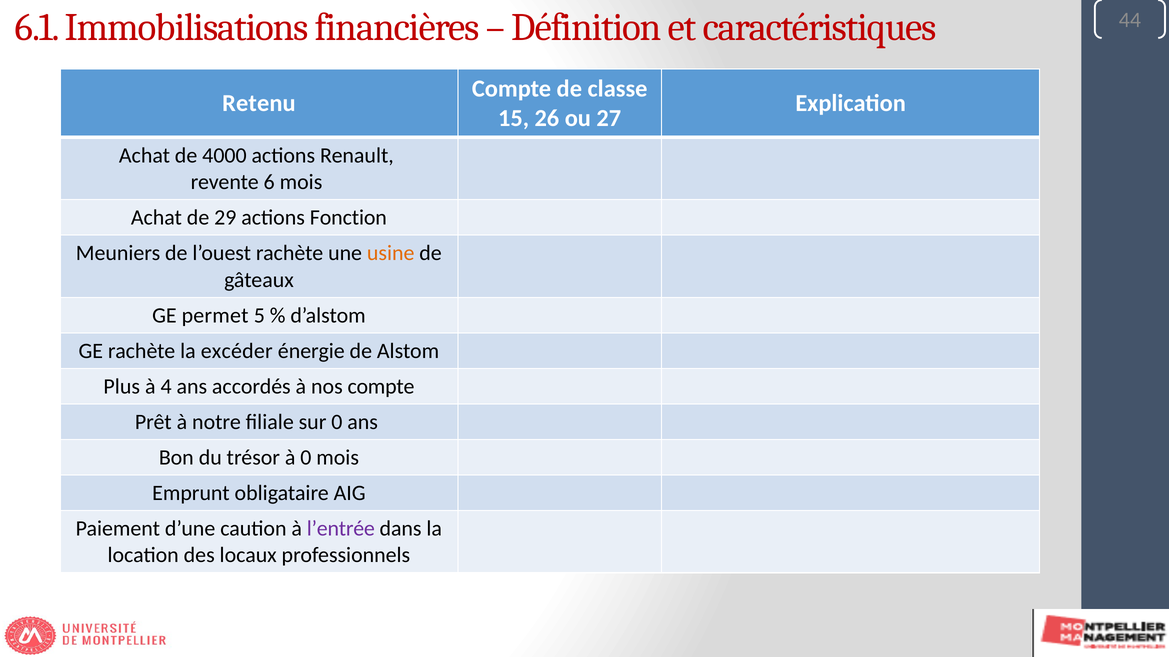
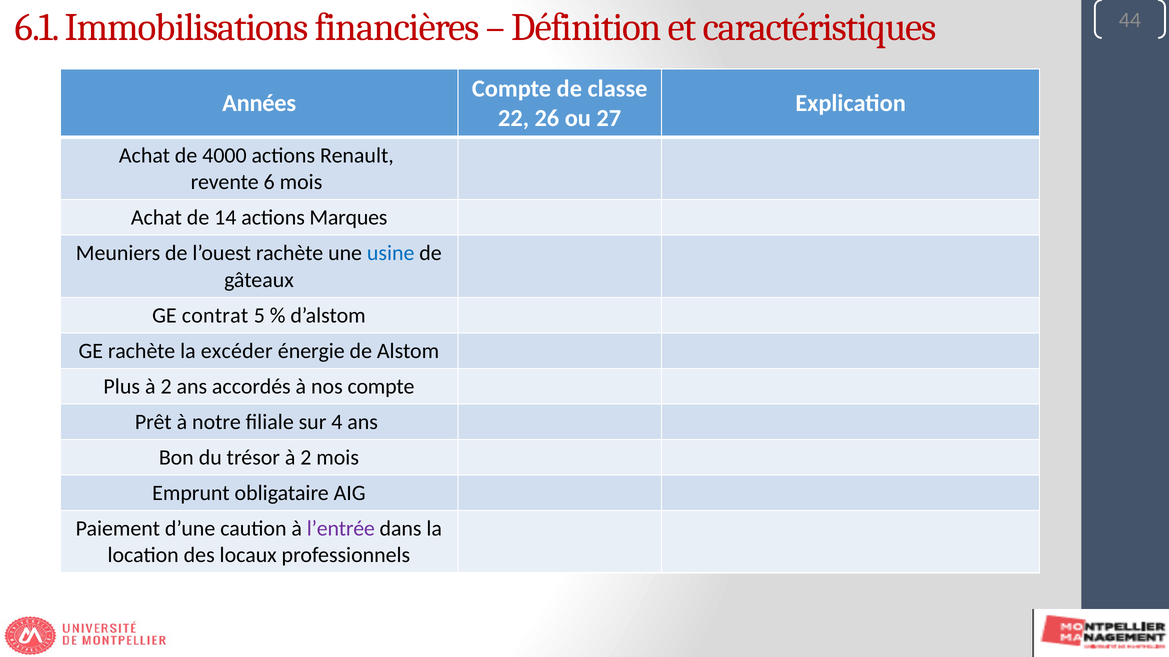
Retenu: Retenu -> Années
15: 15 -> 22
29: 29 -> 14
Fonction: Fonction -> Marques
usine colour: orange -> blue
permet: permet -> contrat
4 at (166, 387): 4 -> 2
sur 0: 0 -> 4
trésor à 0: 0 -> 2
